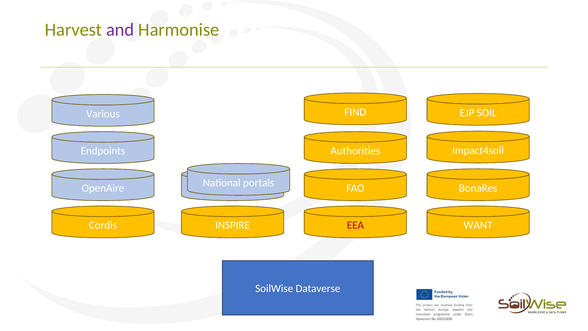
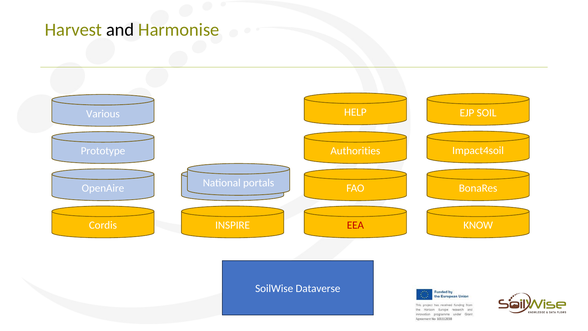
and colour: purple -> black
FIND: FIND -> HELP
Endpoints: Endpoints -> Prototype
WANT: WANT -> KNOW
